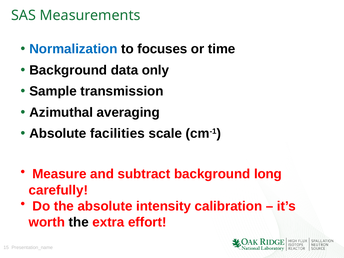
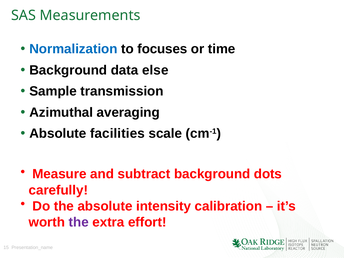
only: only -> else
long: long -> dots
the at (79, 222) colour: black -> purple
